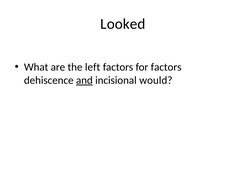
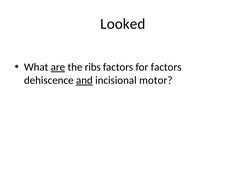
are underline: none -> present
left: left -> ribs
would: would -> motor
